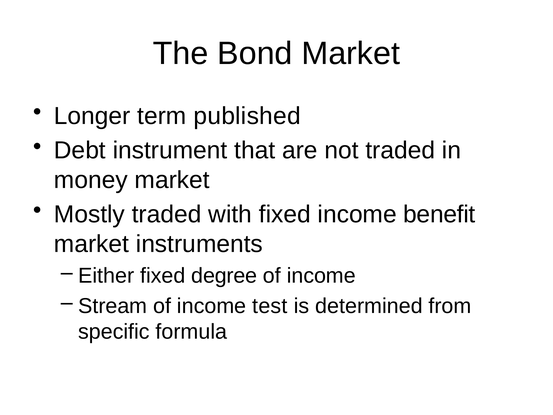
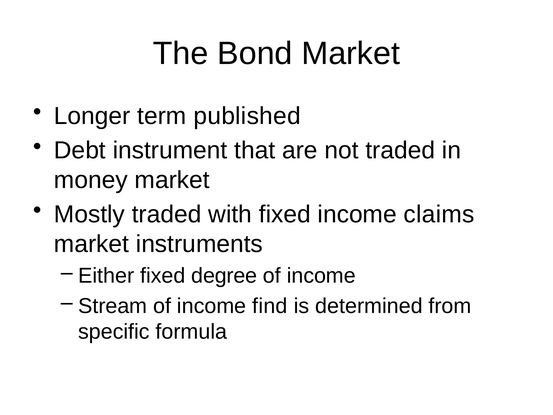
benefit: benefit -> claims
test: test -> find
